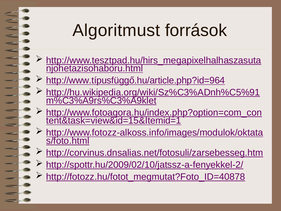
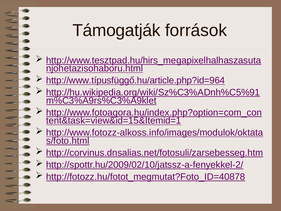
Algoritmust: Algoritmust -> Támogatják
